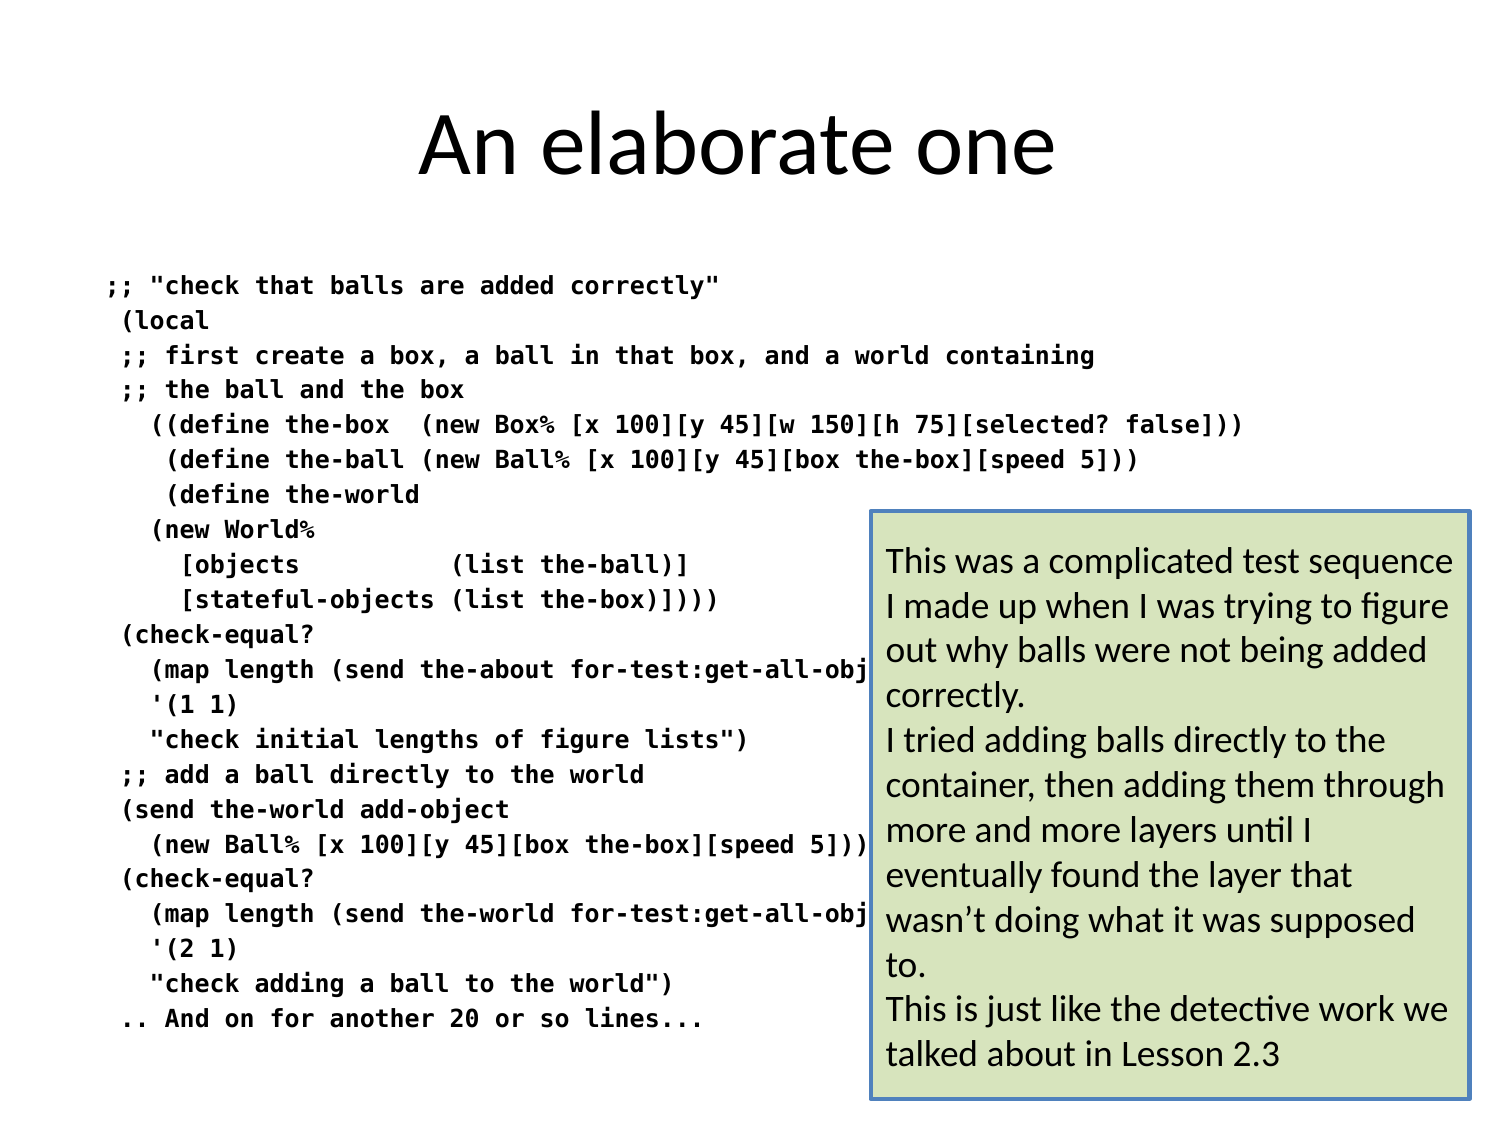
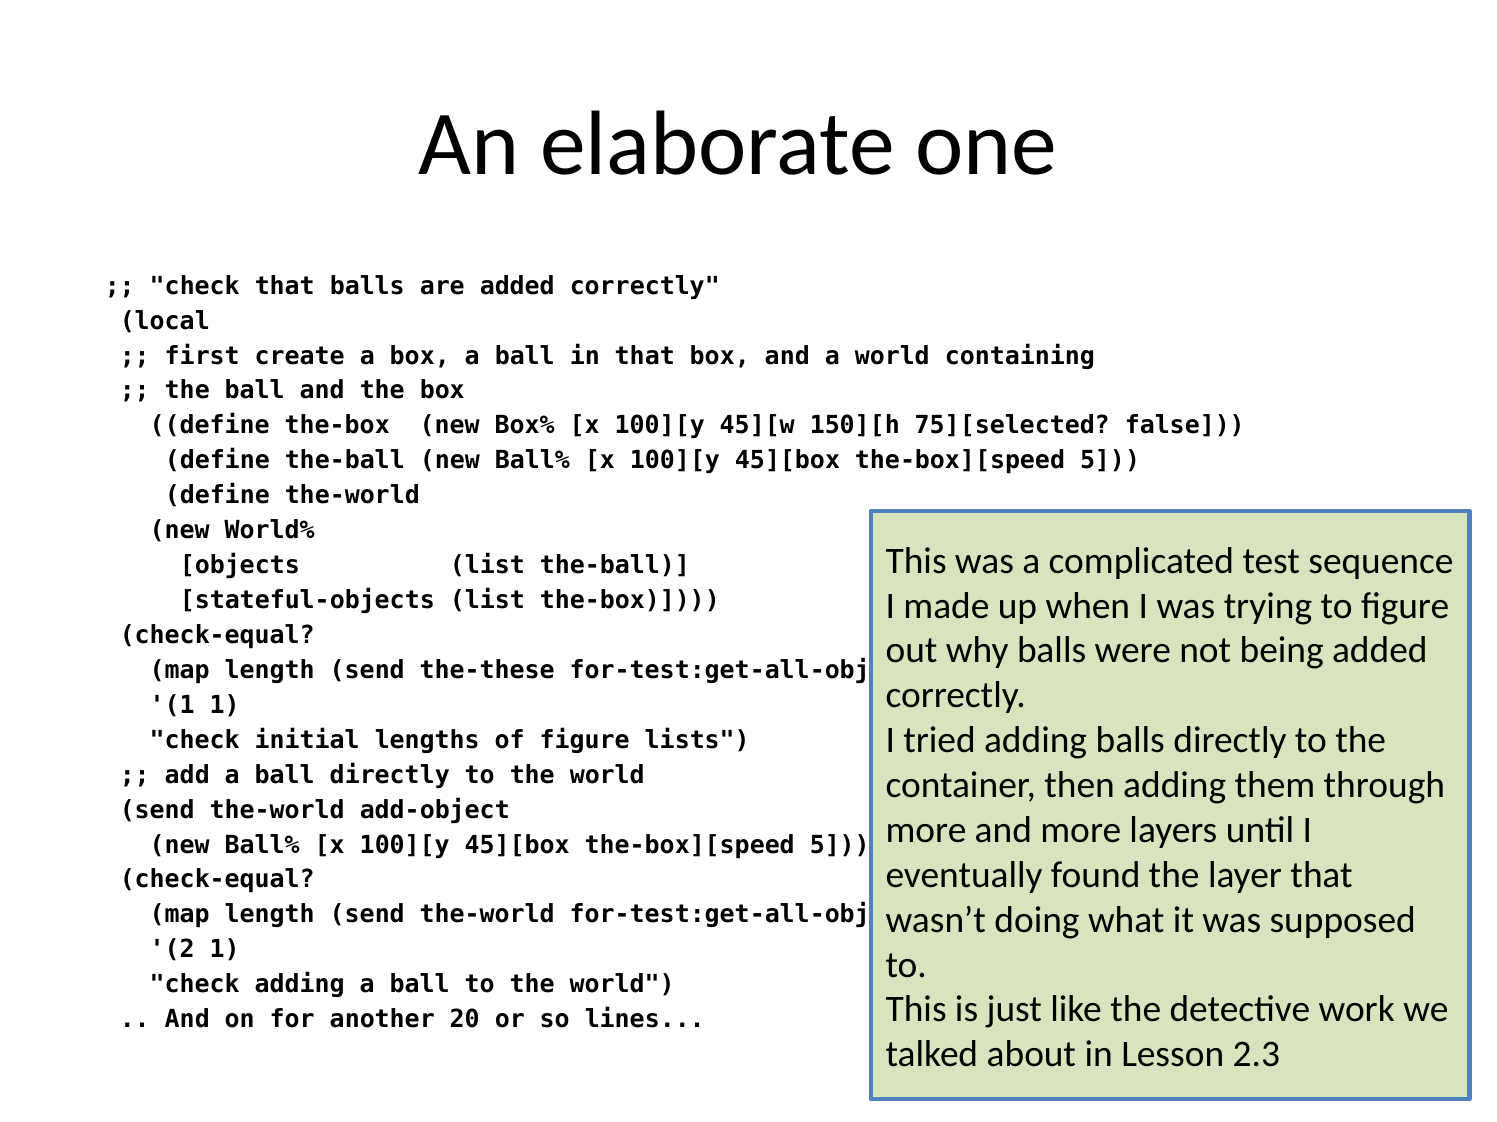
the-about: the-about -> the-these
